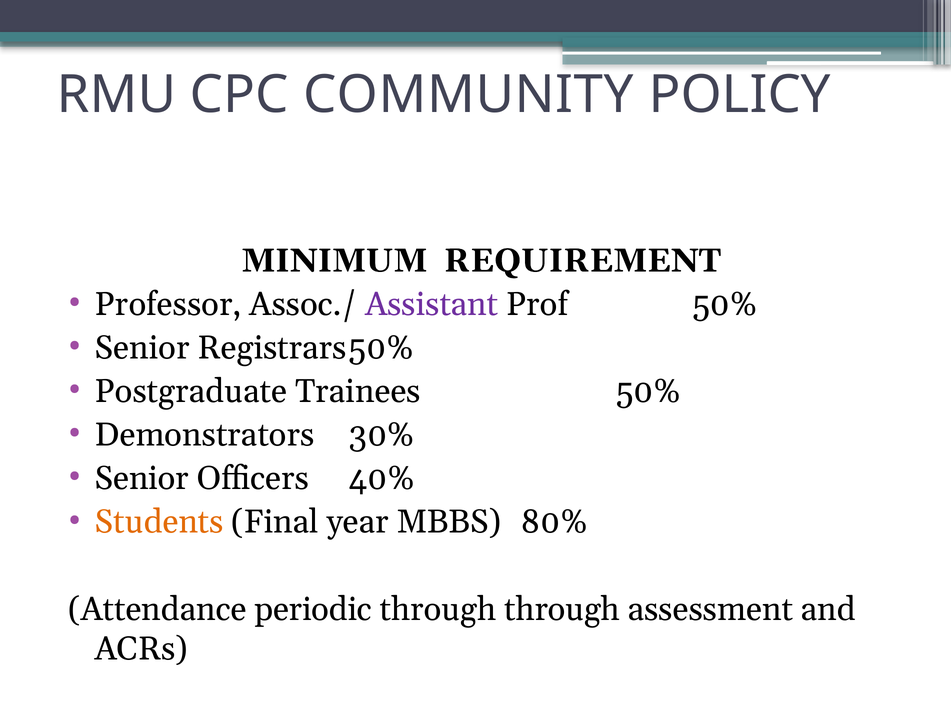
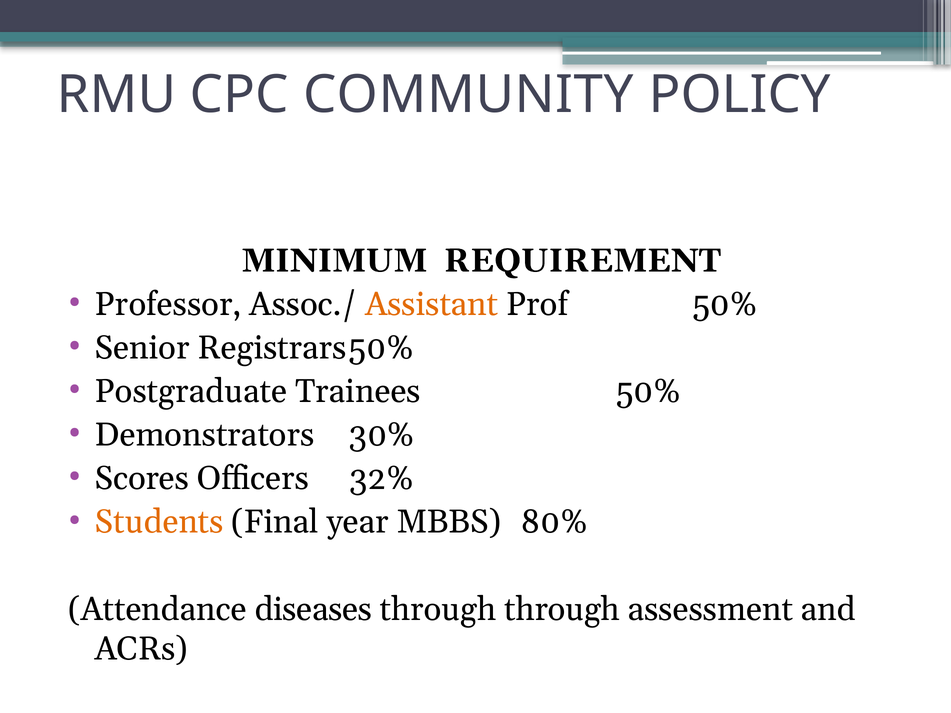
Assistant colour: purple -> orange
Senior at (142, 479): Senior -> Scores
40%: 40% -> 32%
periodic: periodic -> diseases
